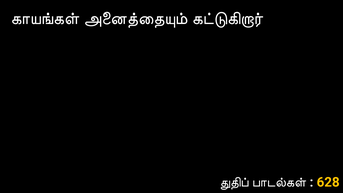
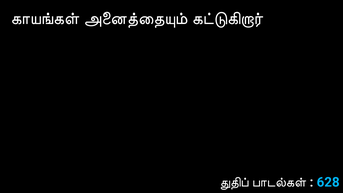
628 colour: yellow -> light blue
